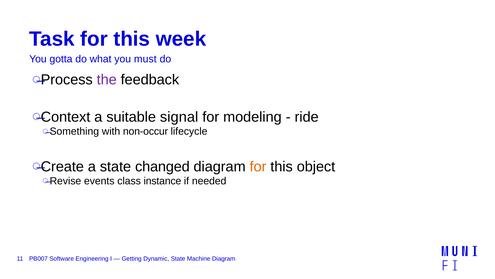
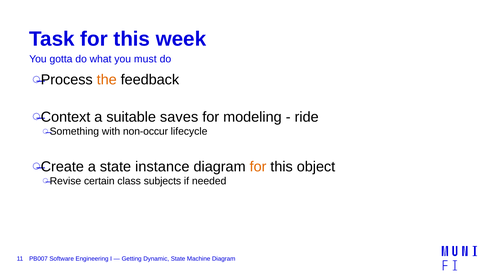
the colour: purple -> orange
signal: signal -> saves
changed: changed -> instance
events: events -> certain
instance: instance -> subjects
